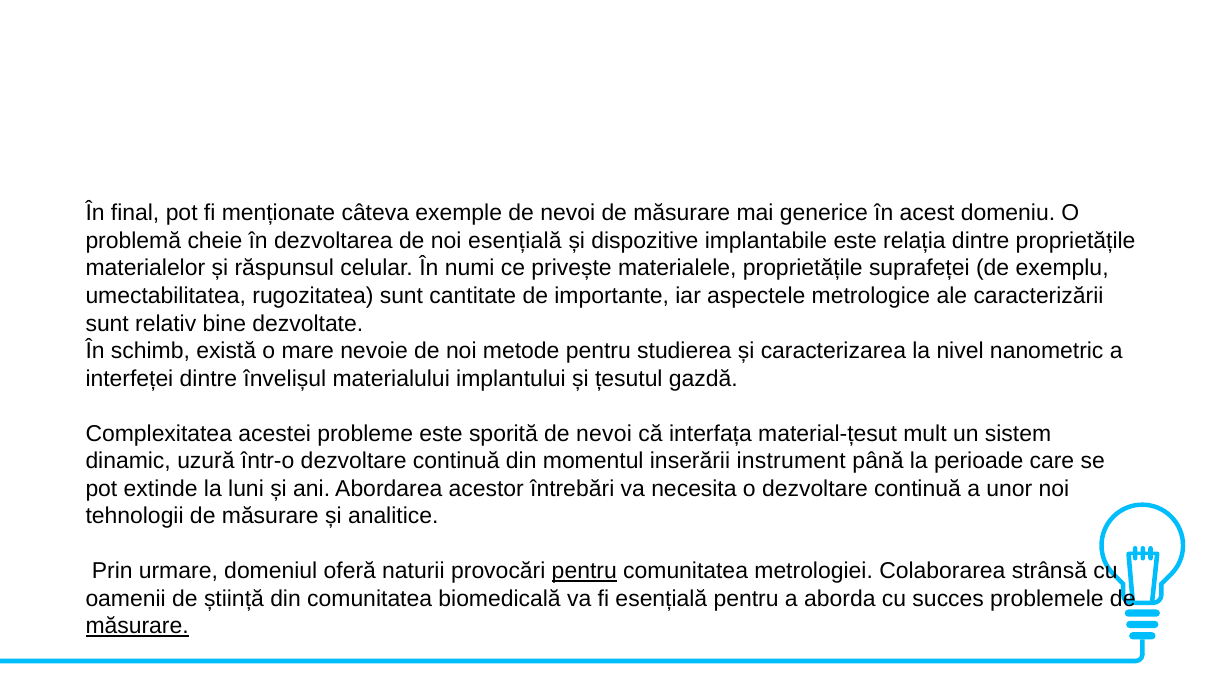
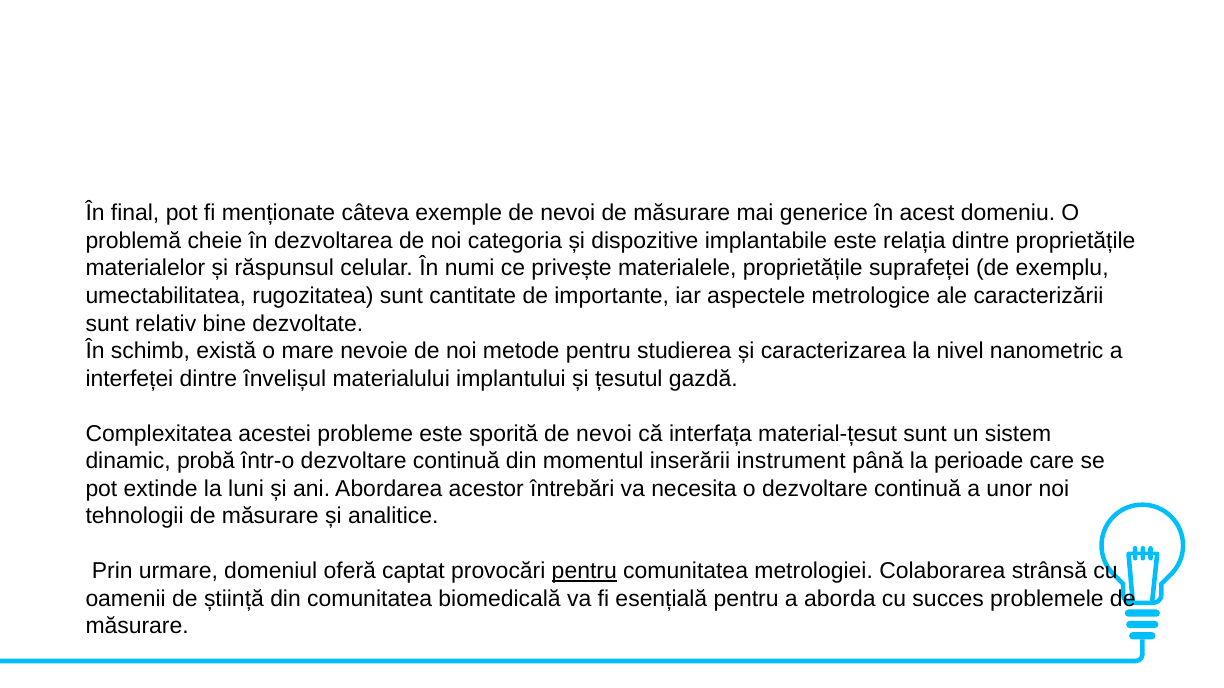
noi esențială: esențială -> categoria
material-țesut mult: mult -> sunt
uzură: uzură -> probă
naturii: naturii -> captat
măsurare at (137, 627) underline: present -> none
